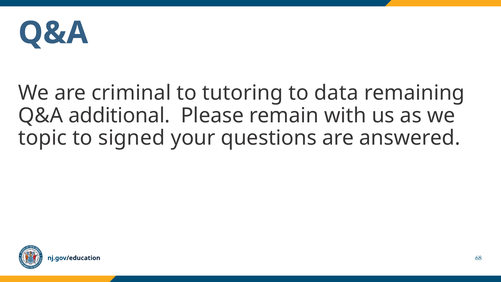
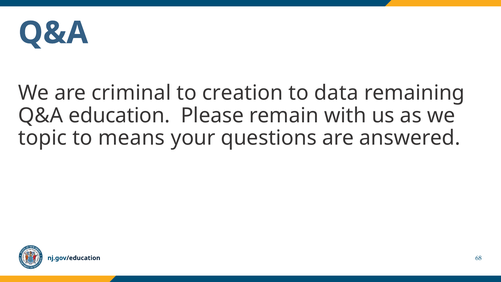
tutoring: tutoring -> creation
additional: additional -> education
signed: signed -> means
